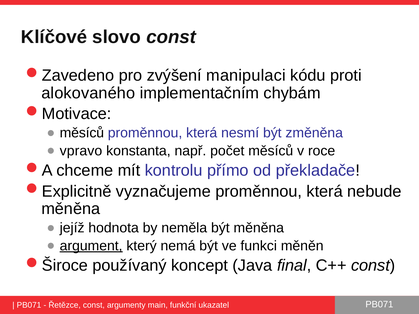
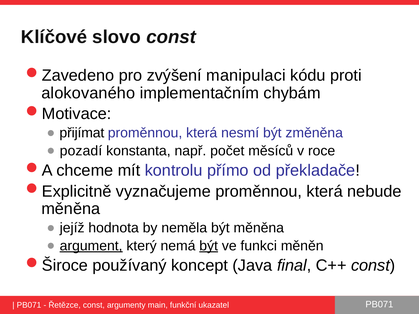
měsíců at (82, 133): měsíců -> přijímat
vpravo: vpravo -> pozadí
být at (209, 246) underline: none -> present
